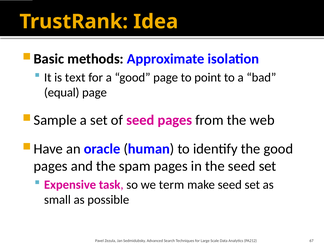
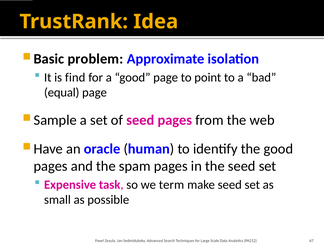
methods: methods -> problem
text: text -> find
